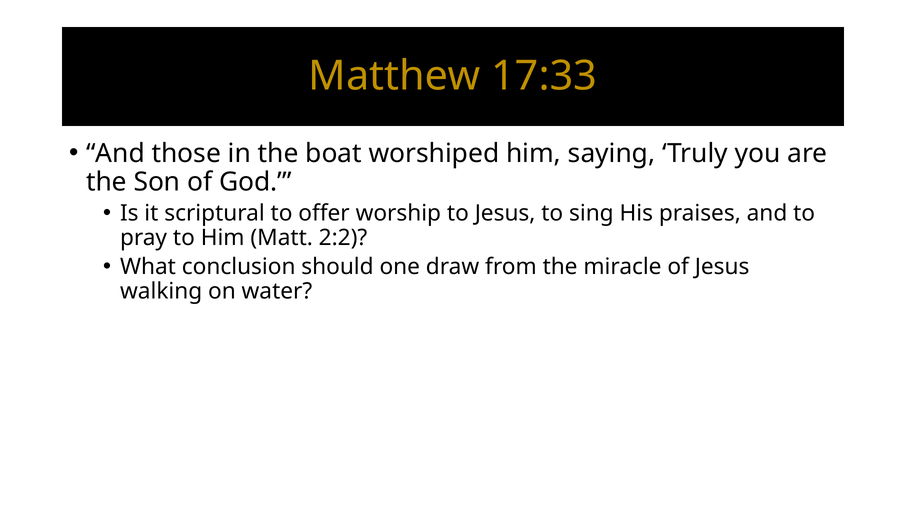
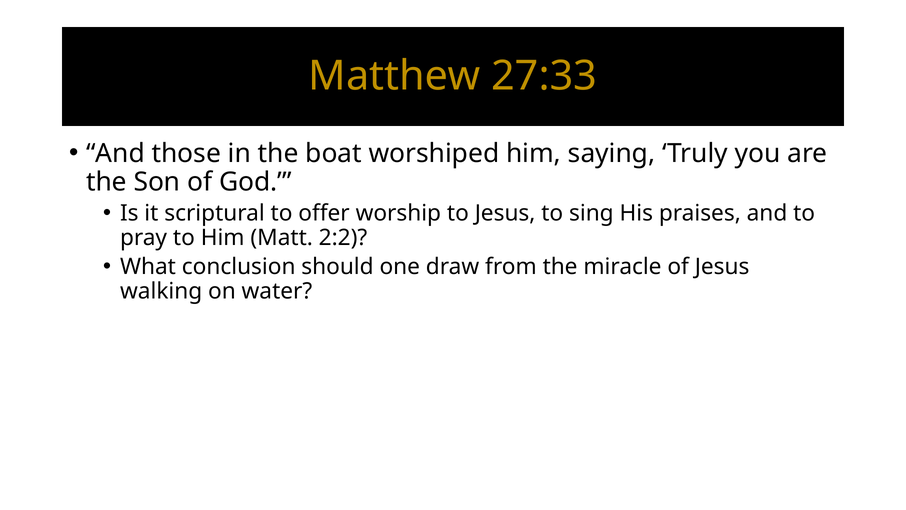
17:33: 17:33 -> 27:33
